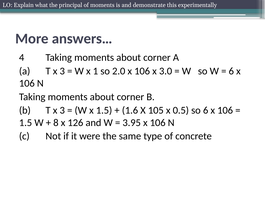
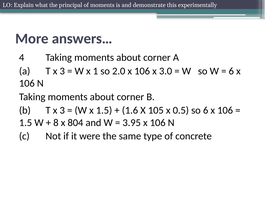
126: 126 -> 804
